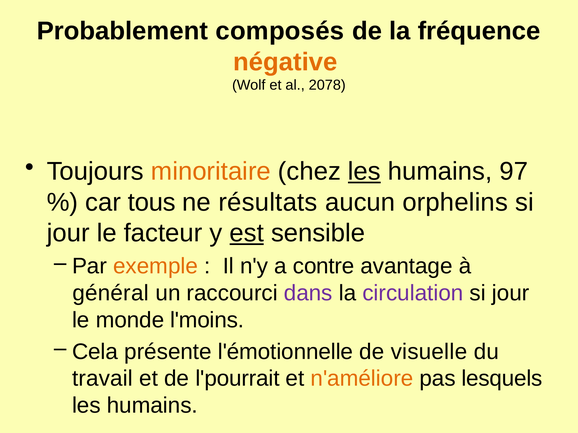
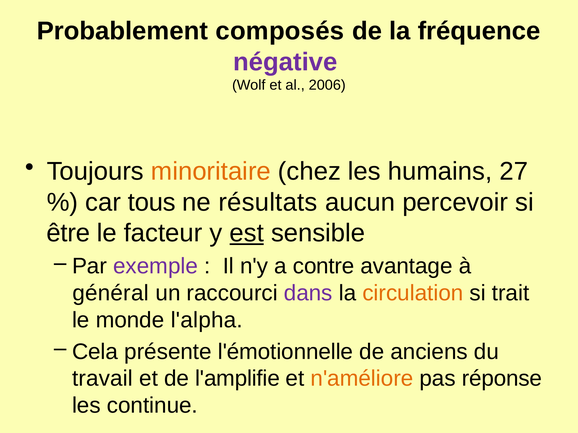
négative colour: orange -> purple
2078: 2078 -> 2006
les at (364, 172) underline: present -> none
97: 97 -> 27
orphelins: orphelins -> percevoir
jour at (68, 233): jour -> être
exemple colour: orange -> purple
circulation colour: purple -> orange
jour at (511, 294): jour -> trait
l'moins: l'moins -> l'alpha
visuelle: visuelle -> anciens
l'pourrait: l'pourrait -> l'amplifie
lesquels: lesquels -> réponse
humains at (152, 406): humains -> continue
